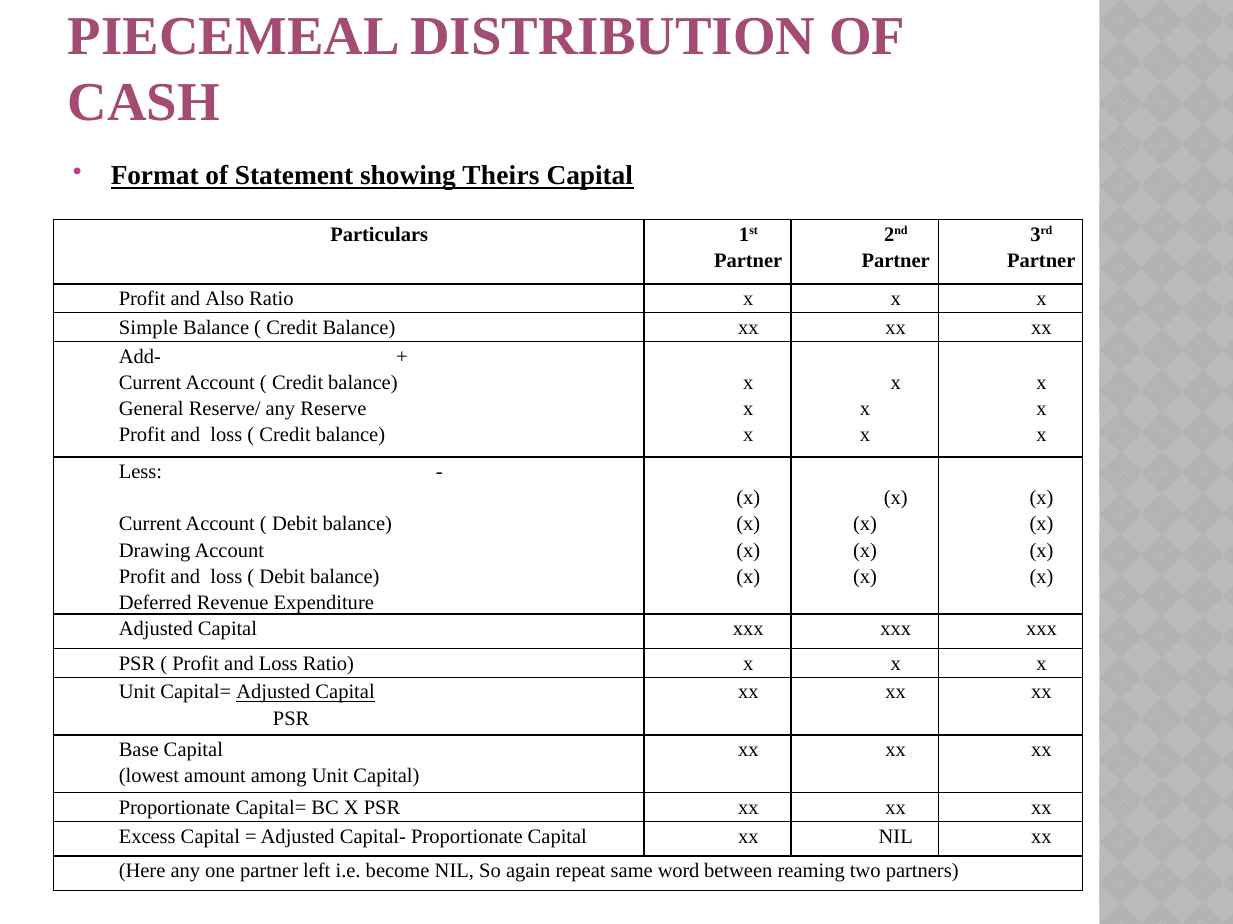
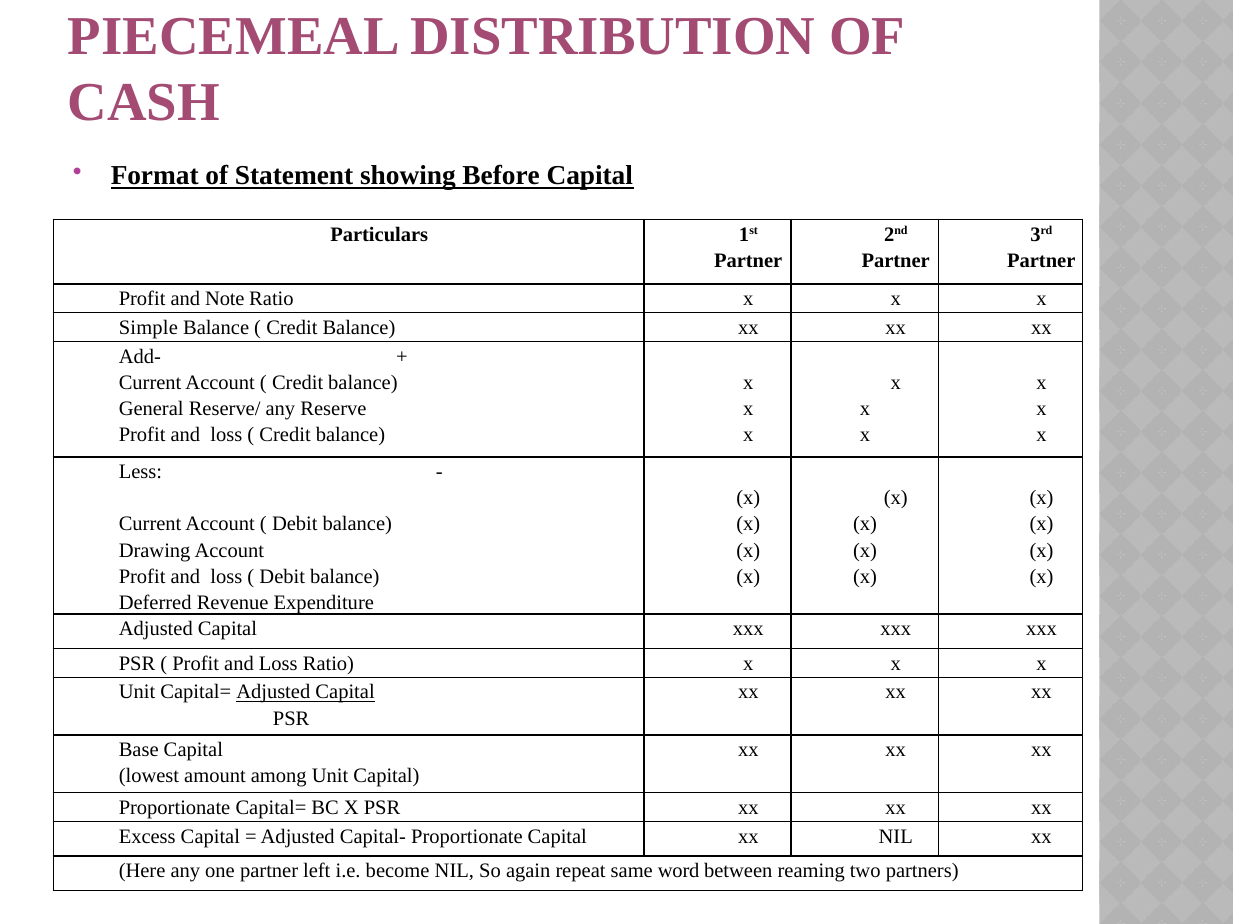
Theirs: Theirs -> Before
Also: Also -> Note
